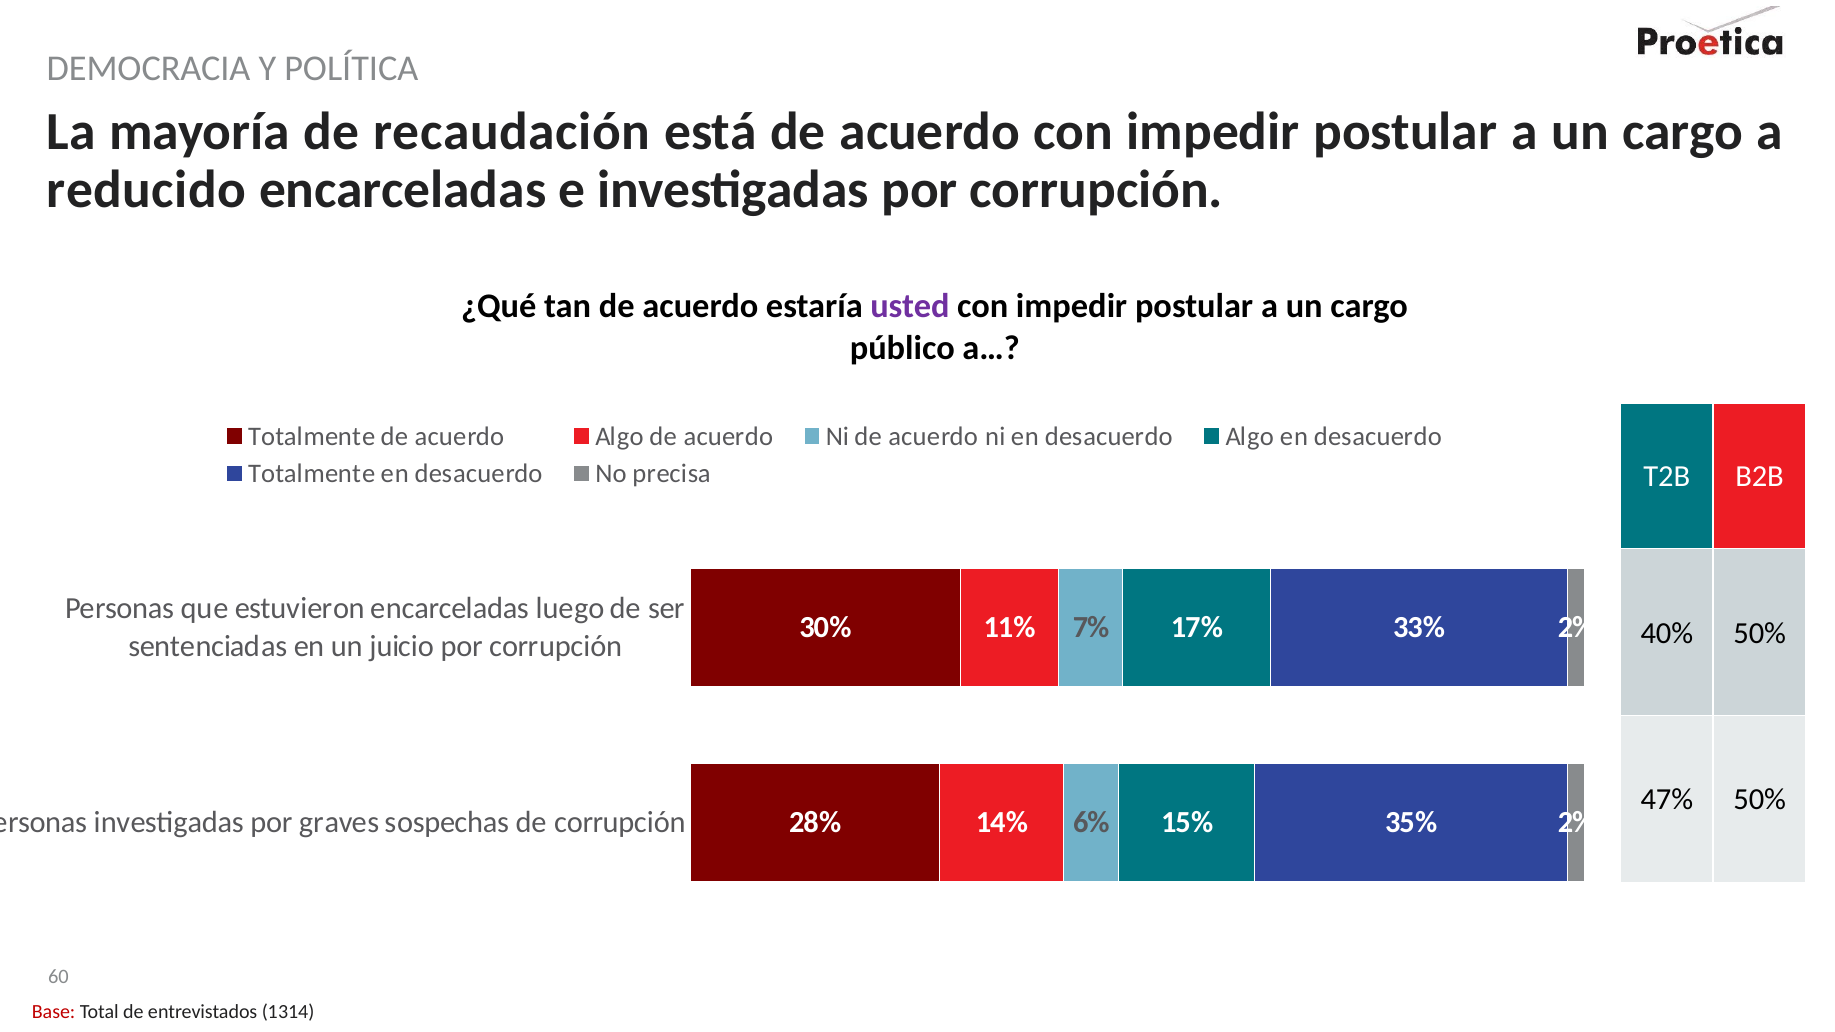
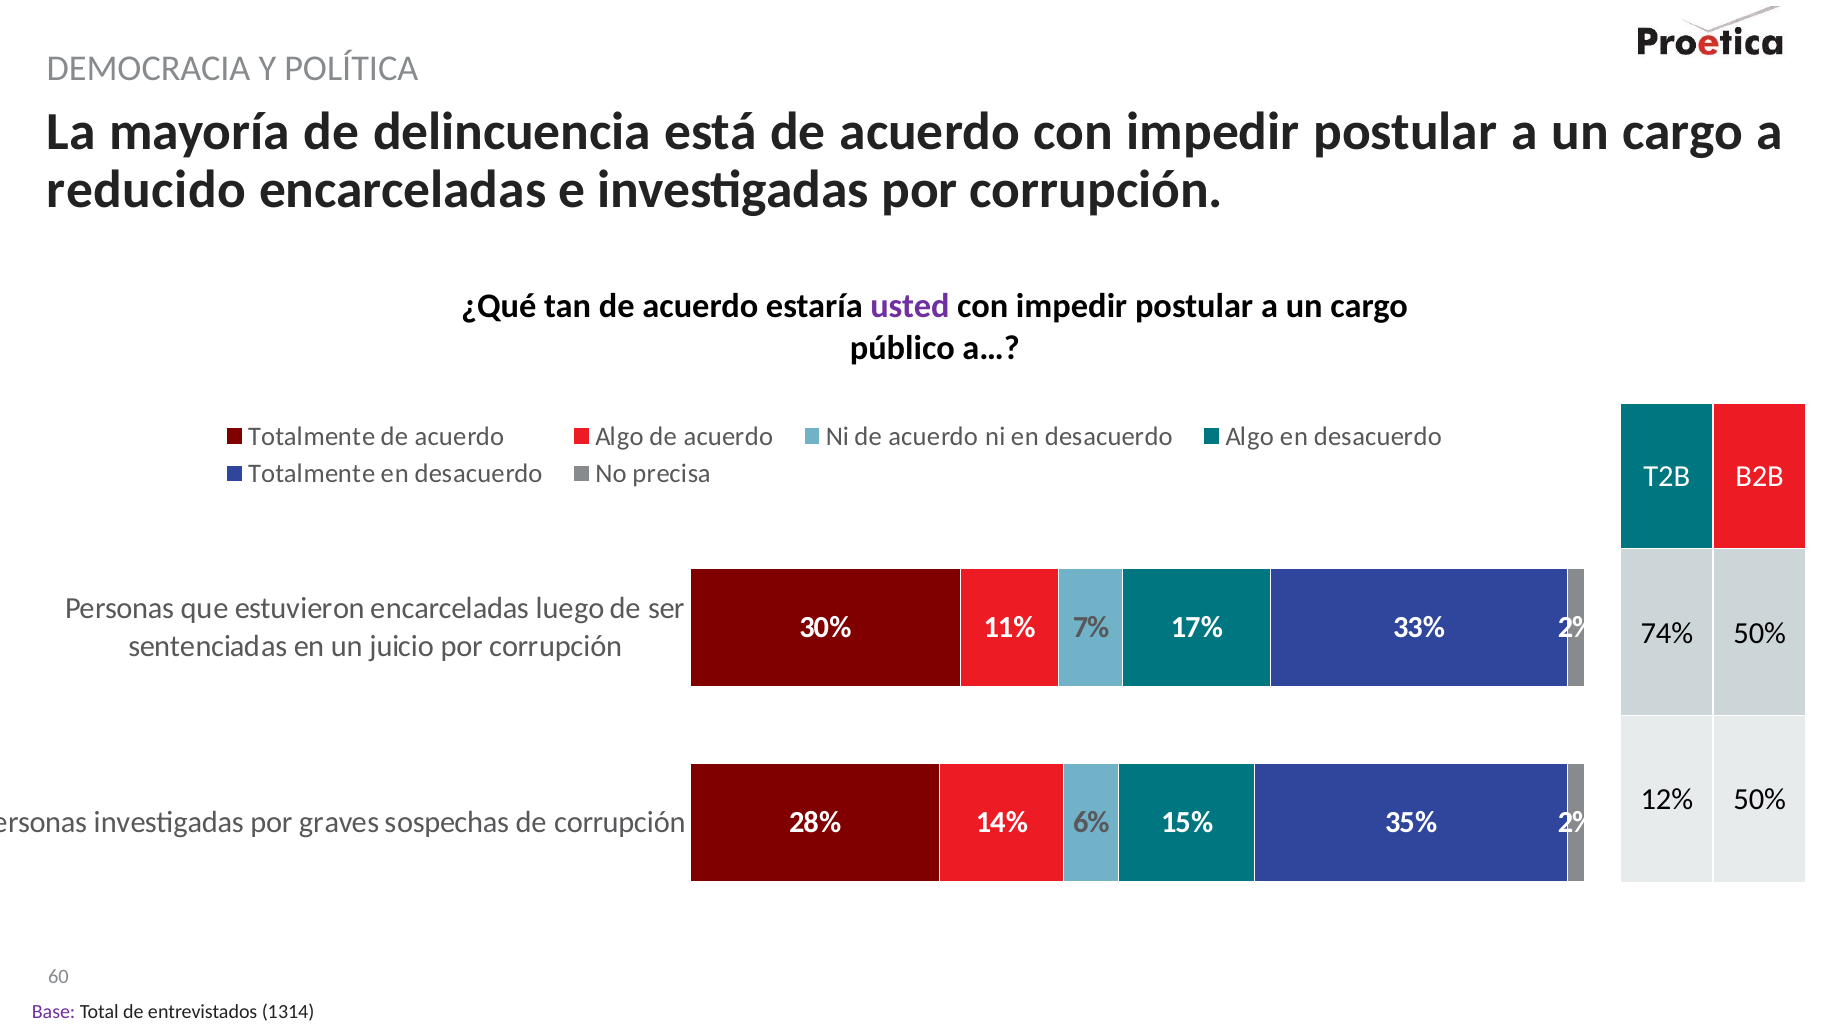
recaudación: recaudación -> delincuencia
40%: 40% -> 74%
47%: 47% -> 12%
Base colour: red -> purple
